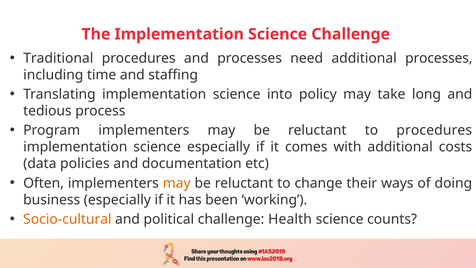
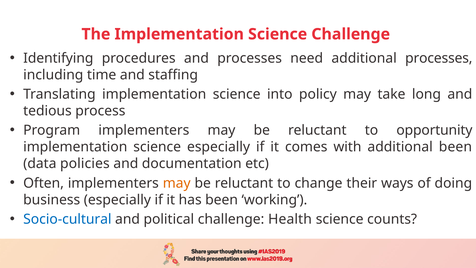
Traditional: Traditional -> Identifying
to procedures: procedures -> opportunity
additional costs: costs -> been
Socio-cultural colour: orange -> blue
